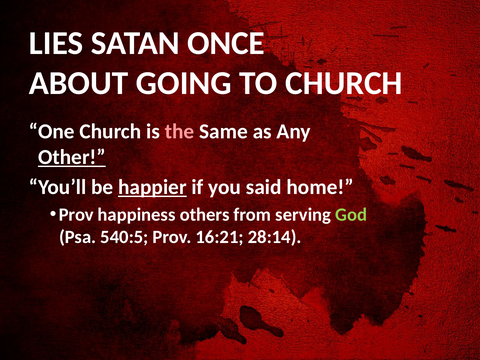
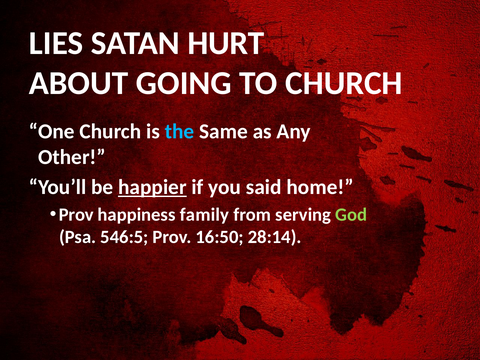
ONCE: ONCE -> HURT
the colour: pink -> light blue
Other underline: present -> none
others: others -> family
540:5: 540:5 -> 546:5
16:21: 16:21 -> 16:50
